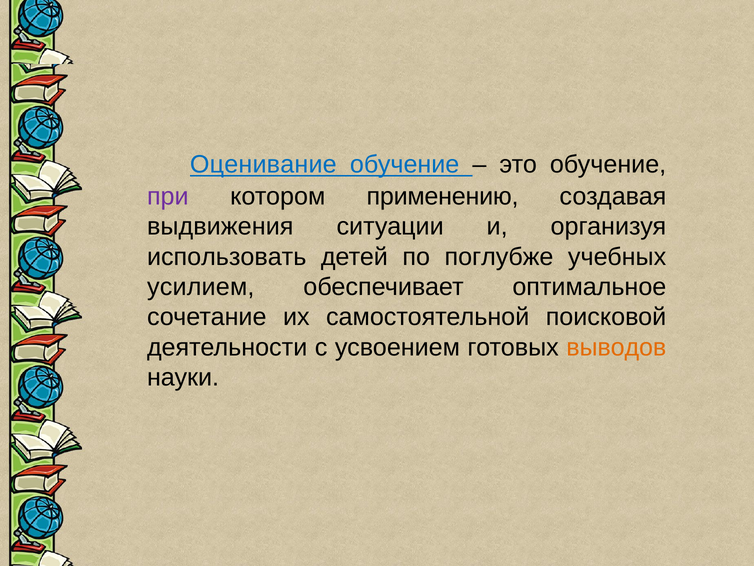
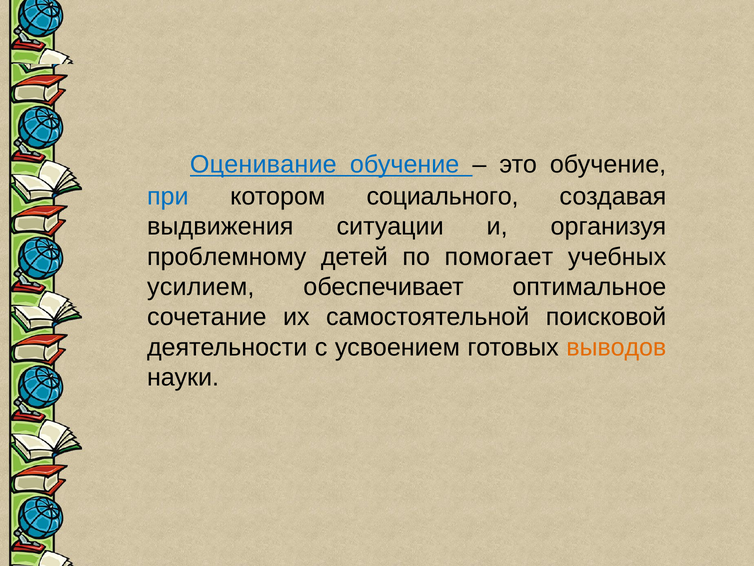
при colour: purple -> blue
применению: применению -> социального
использовать: использовать -> проблемному
поглубже: поглубже -> помогает
